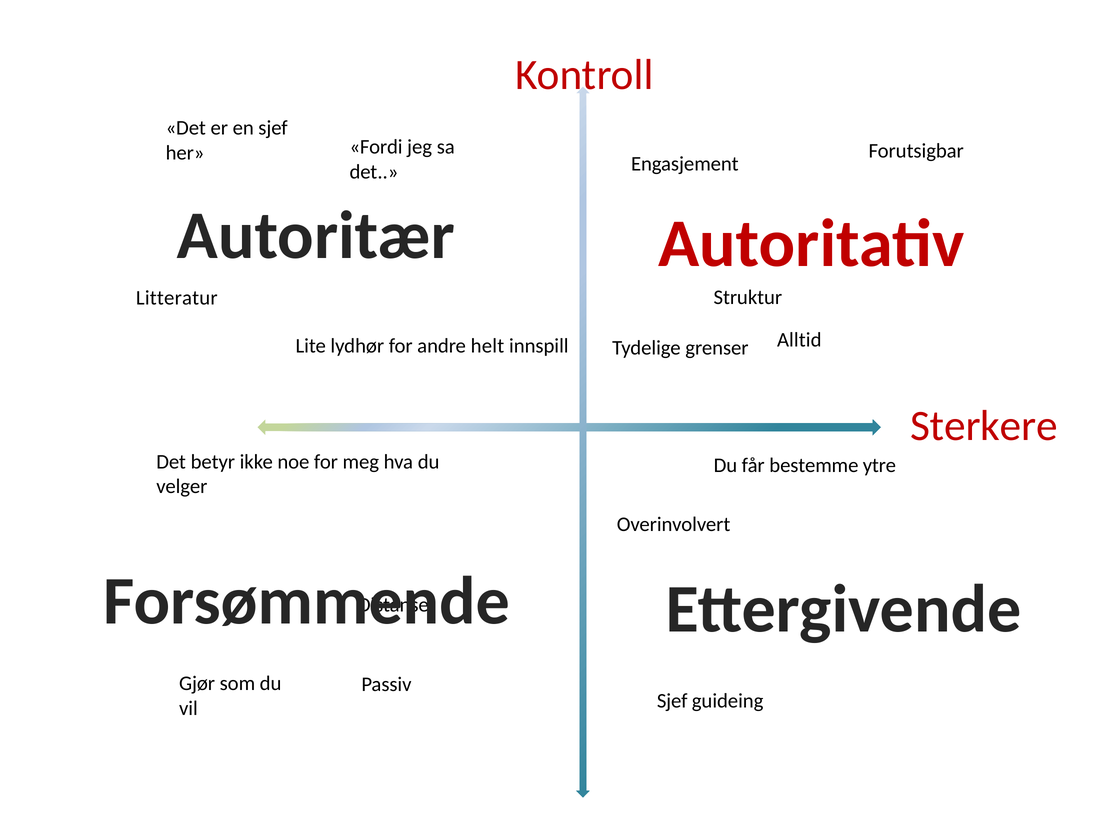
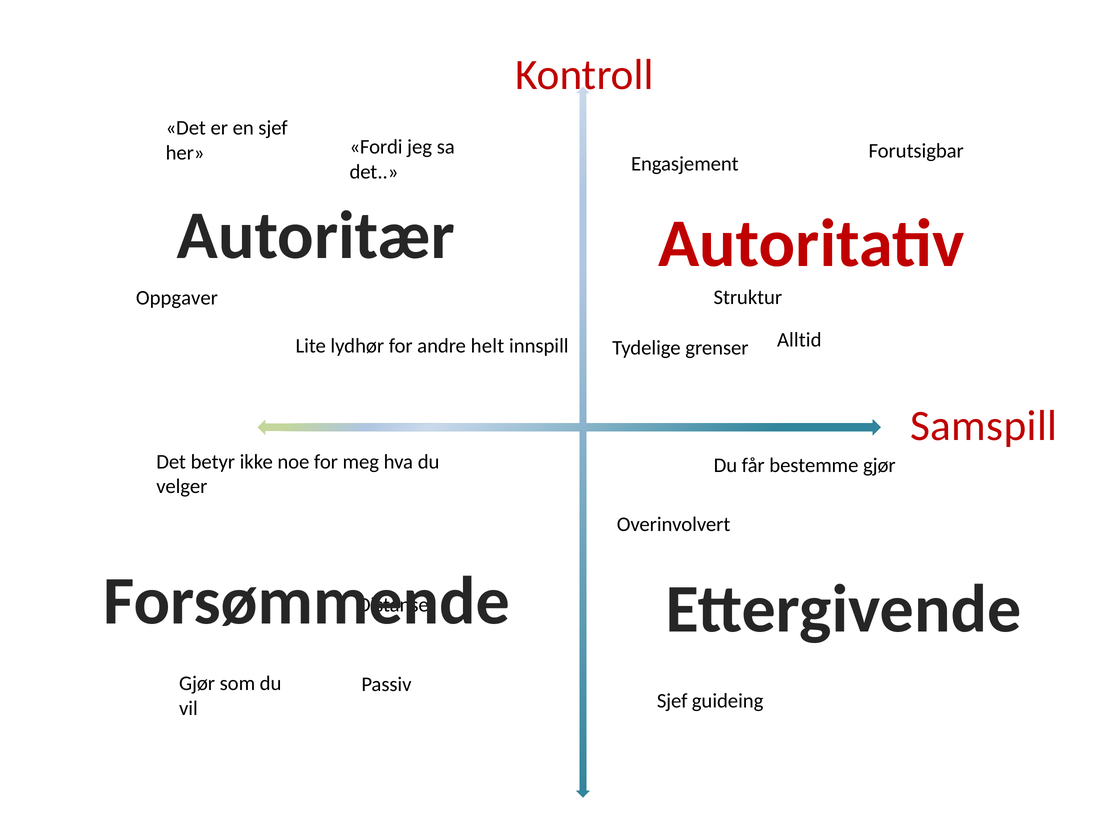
Litteratur: Litteratur -> Oppgaver
Sterkere: Sterkere -> Samspill
bestemme ytre: ytre -> gjør
